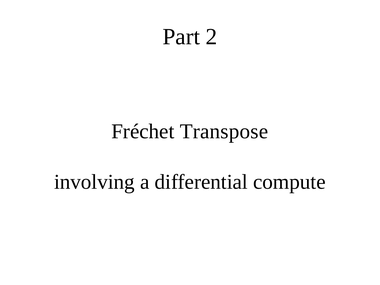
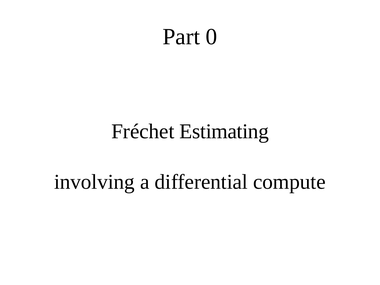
2: 2 -> 0
Transpose: Transpose -> Estimating
